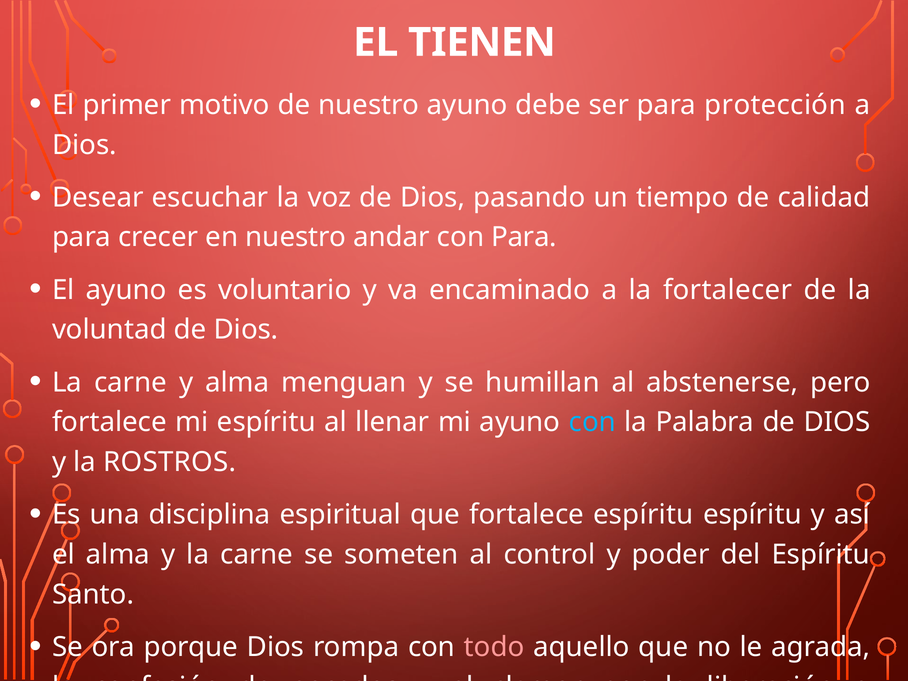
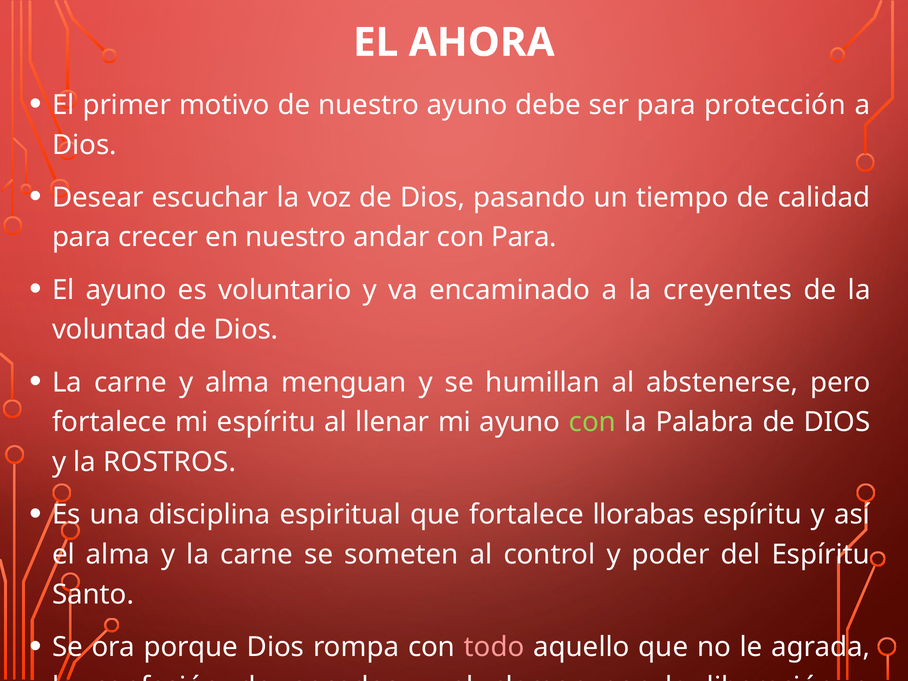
TIENEN: TIENEN -> AHORA
fortalecer: fortalecer -> creyentes
con at (592, 422) colour: light blue -> light green
fortalece espíritu: espíritu -> llorabas
